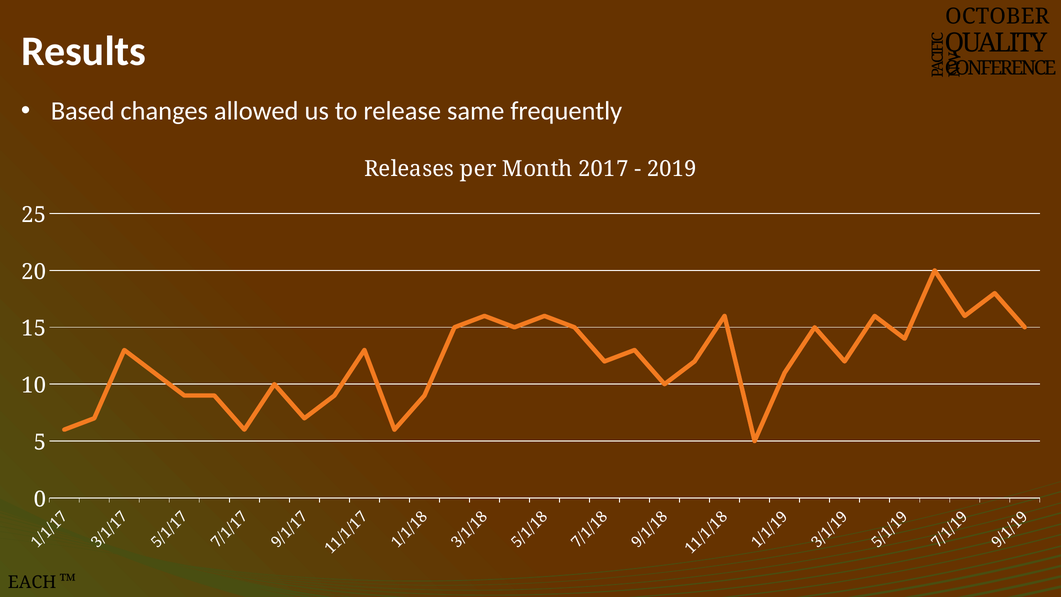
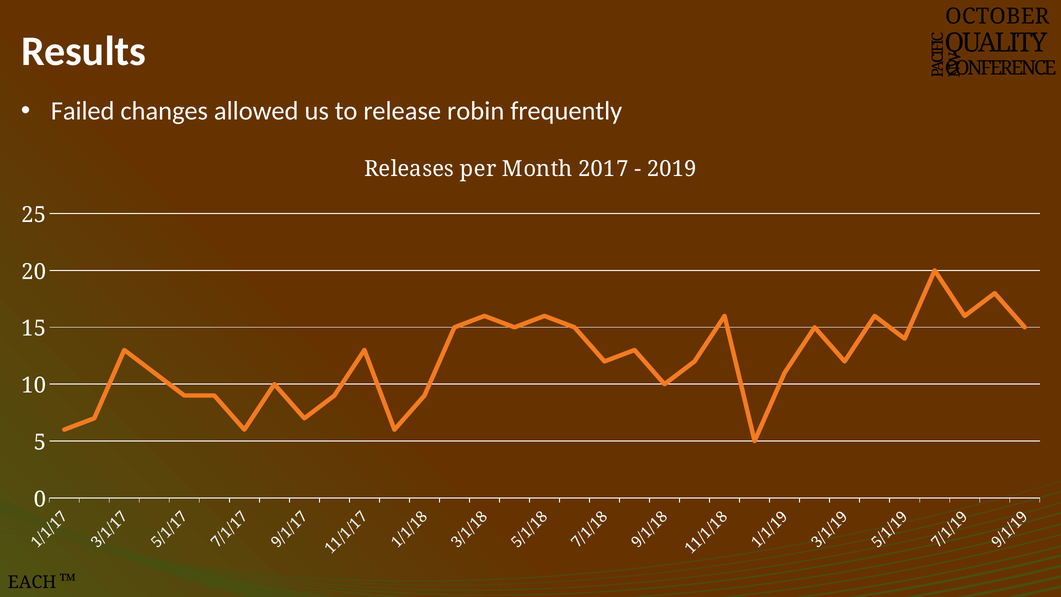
Based: Based -> Failed
same: same -> robin
